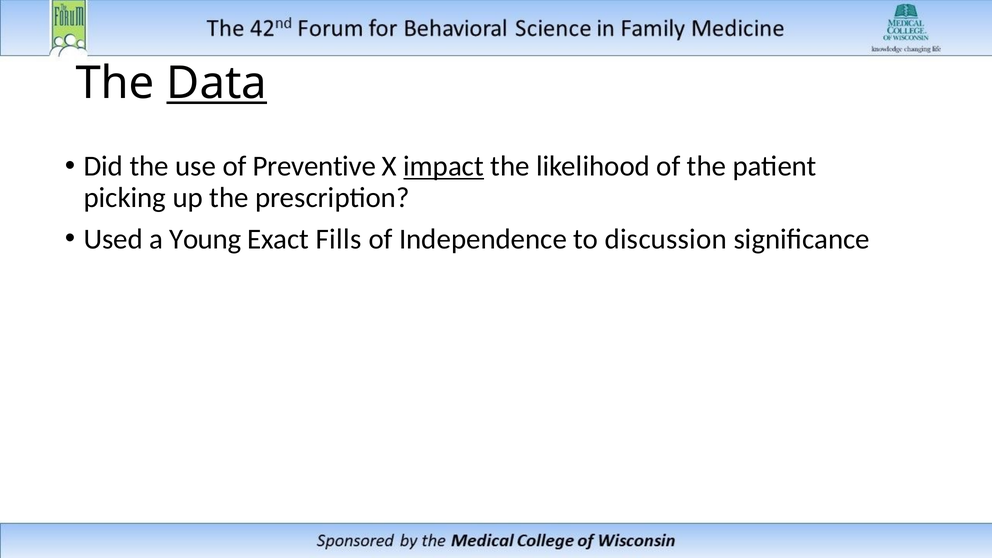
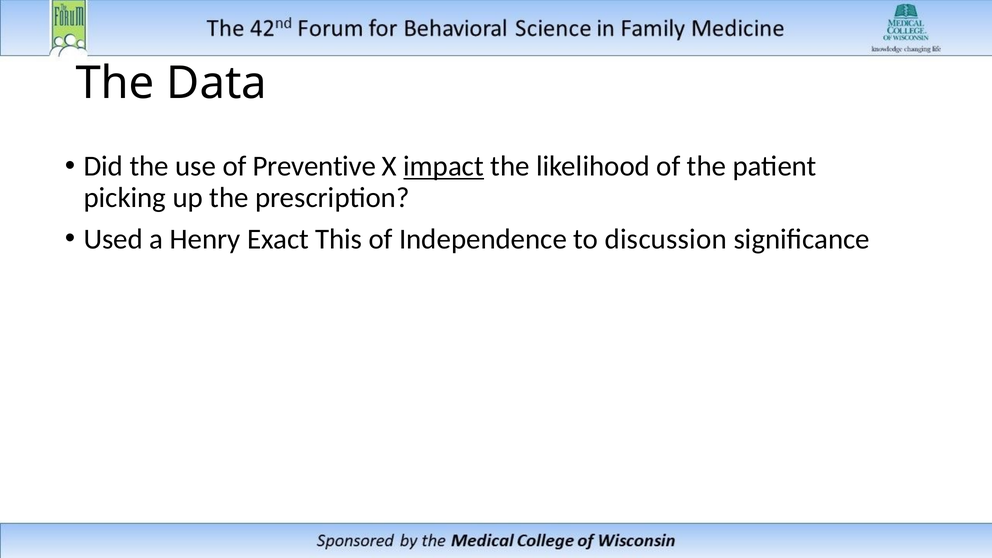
Data underline: present -> none
Young: Young -> Henry
Fills: Fills -> This
